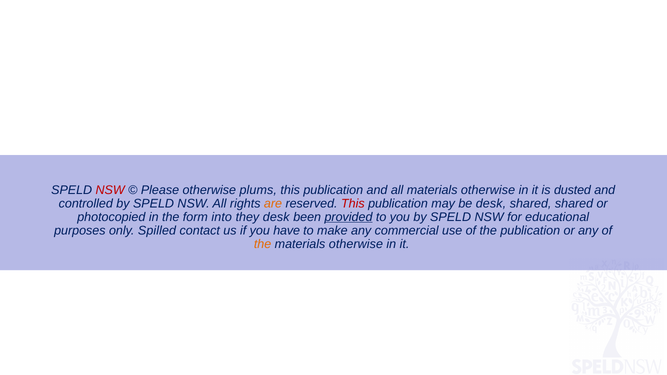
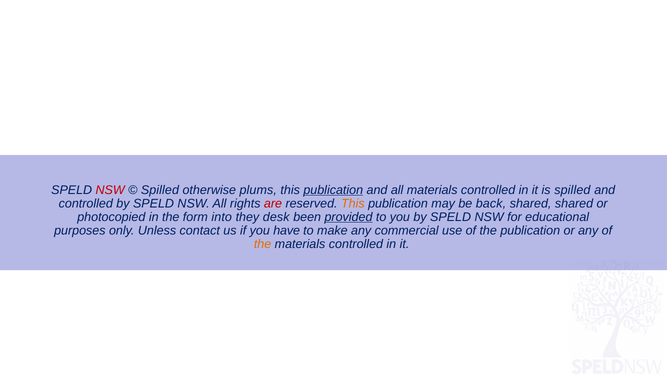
Please at (160, 190): Please -> Spilled
publication at (333, 190) underline: none -> present
all materials otherwise: otherwise -> controlled
is dusted: dusted -> spilled
are colour: orange -> red
This at (353, 204) colour: red -> orange
be desk: desk -> back
Spilled: Spilled -> Unless
otherwise at (356, 244): otherwise -> controlled
